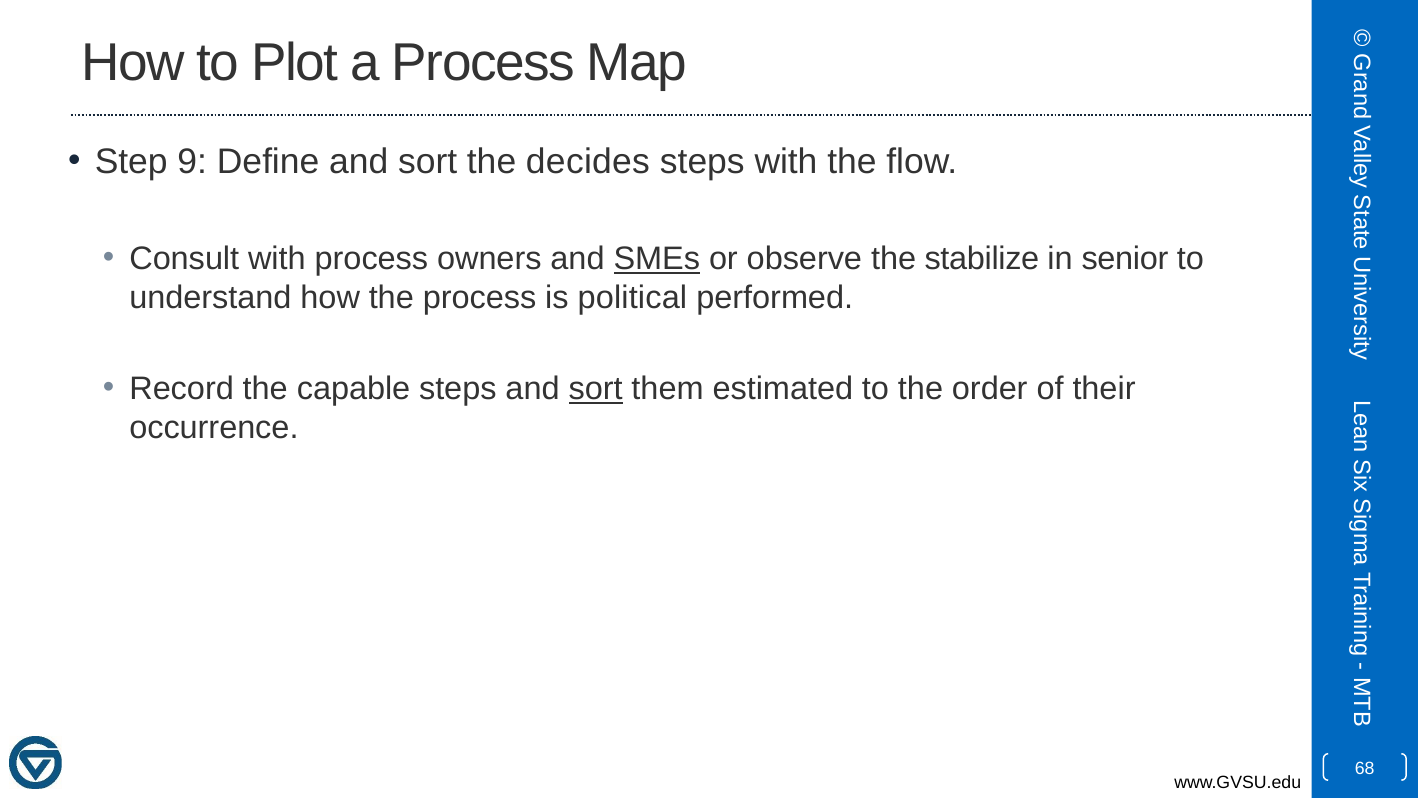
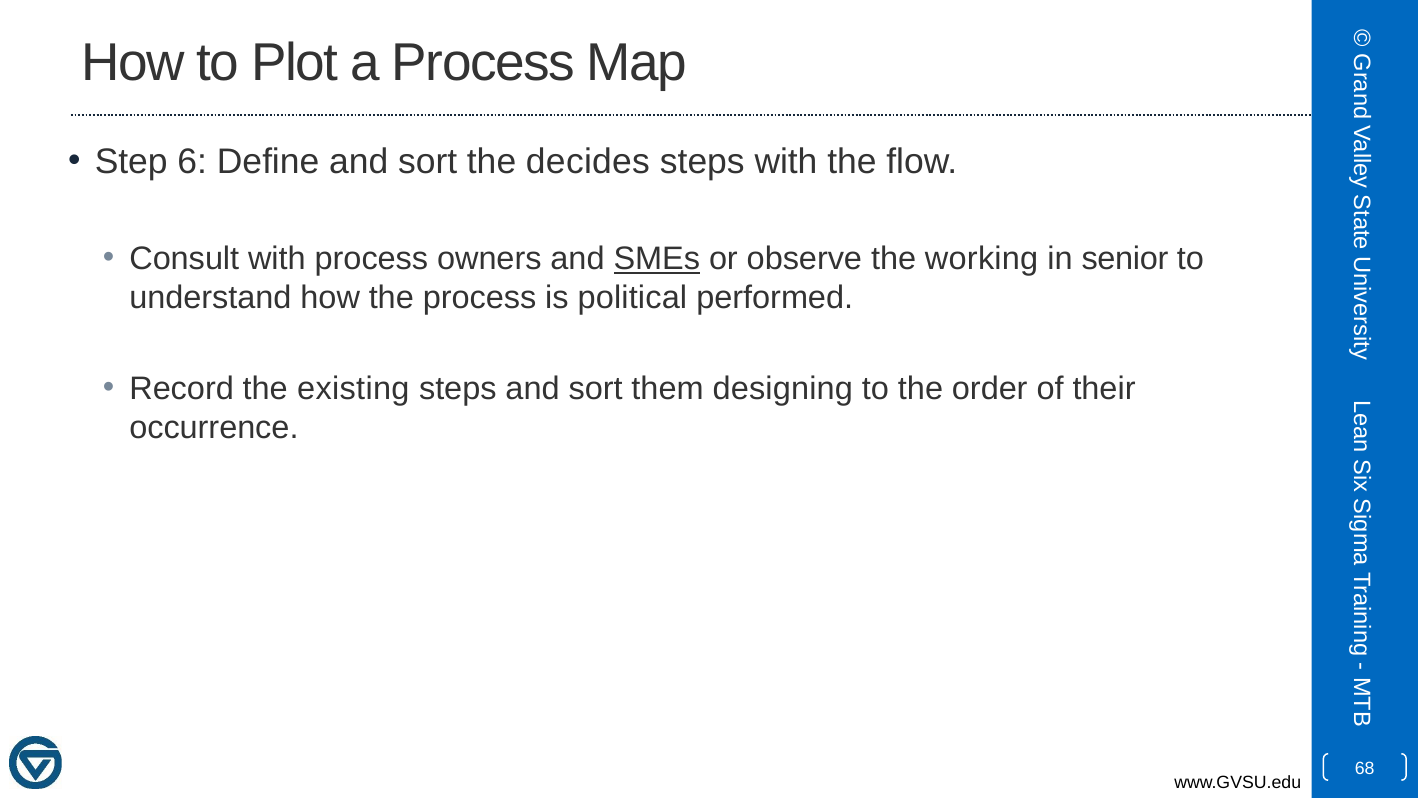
9: 9 -> 6
stabilize: stabilize -> working
capable: capable -> existing
sort at (596, 389) underline: present -> none
estimated: estimated -> designing
